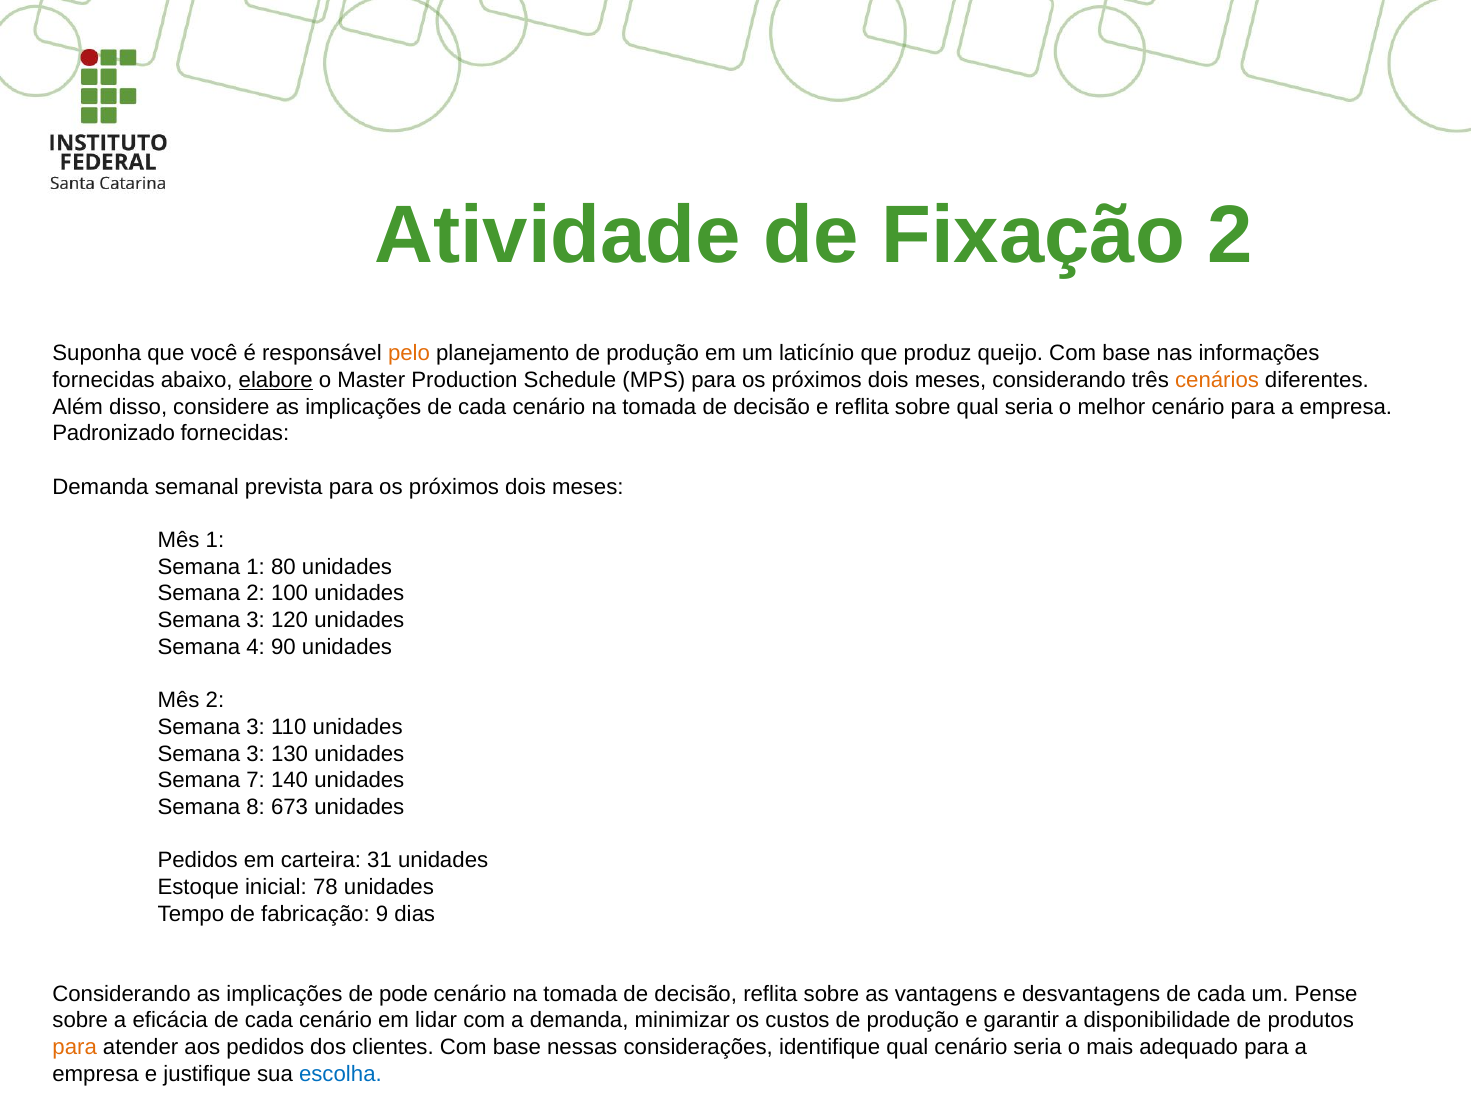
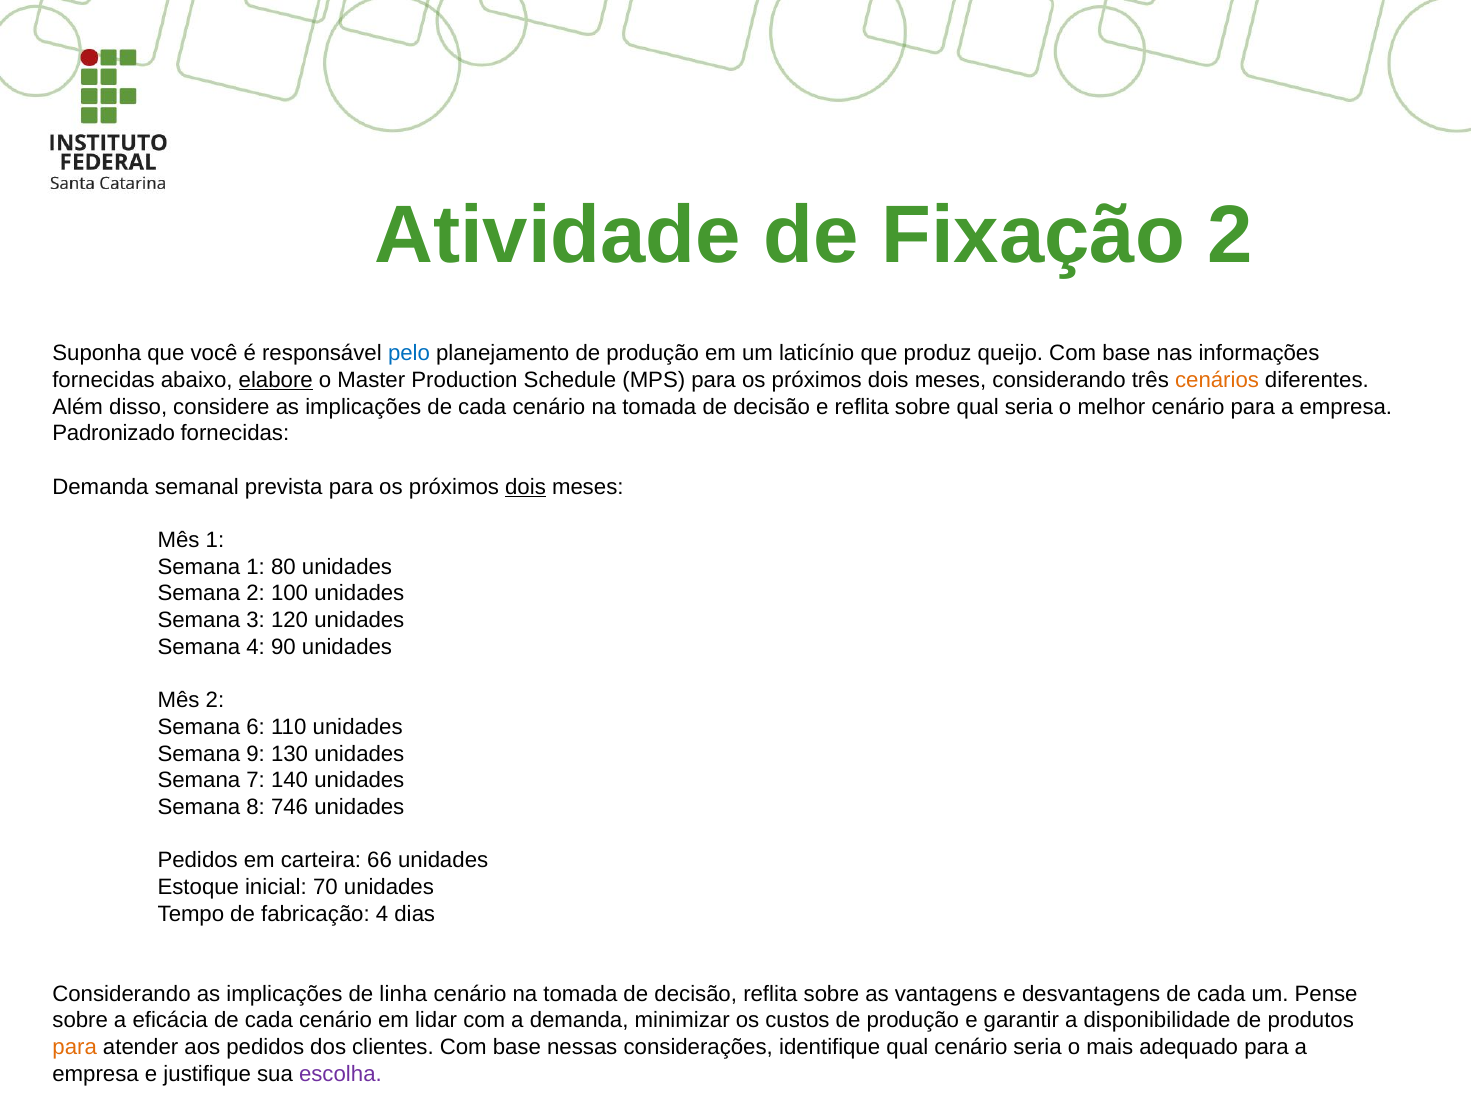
pelo colour: orange -> blue
dois at (525, 487) underline: none -> present
3 at (256, 727): 3 -> 6
3 at (256, 754): 3 -> 9
673: 673 -> 746
31: 31 -> 66
78: 78 -> 70
fabricação 9: 9 -> 4
pode: pode -> linha
escolha colour: blue -> purple
